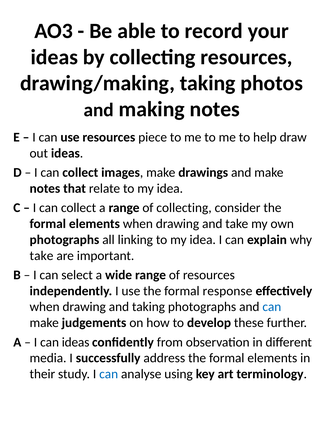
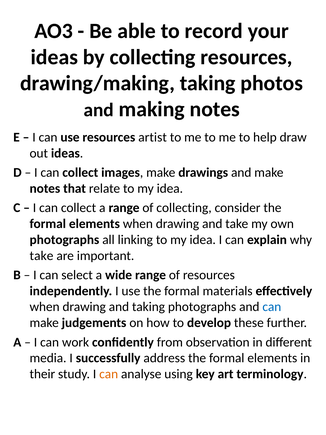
piece: piece -> artist
response: response -> materials
can ideas: ideas -> work
can at (109, 374) colour: blue -> orange
